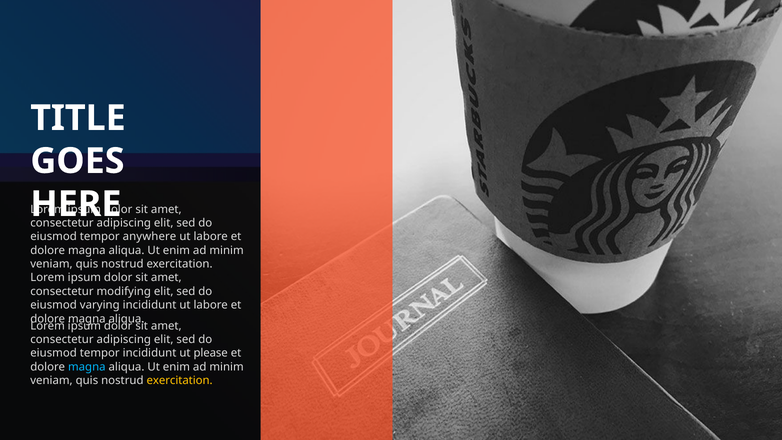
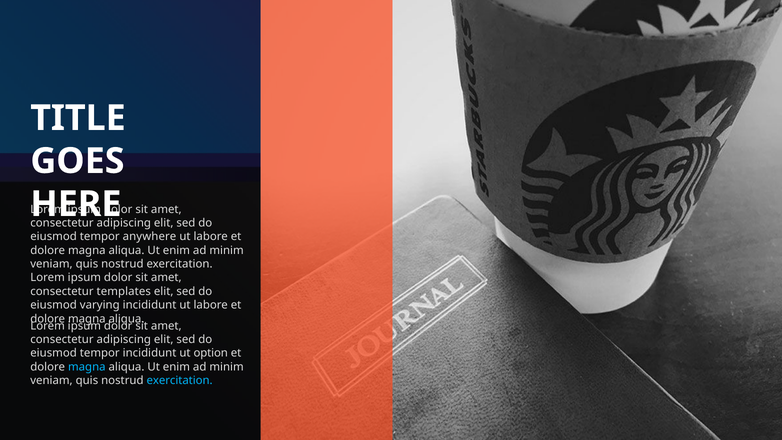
modifying: modifying -> templates
please: please -> option
exercitation at (180, 380) colour: yellow -> light blue
